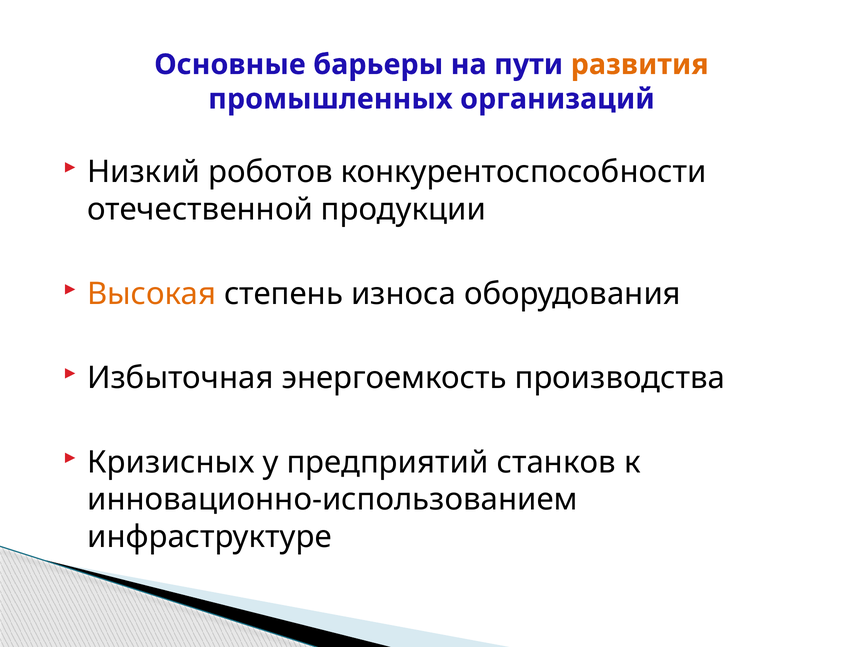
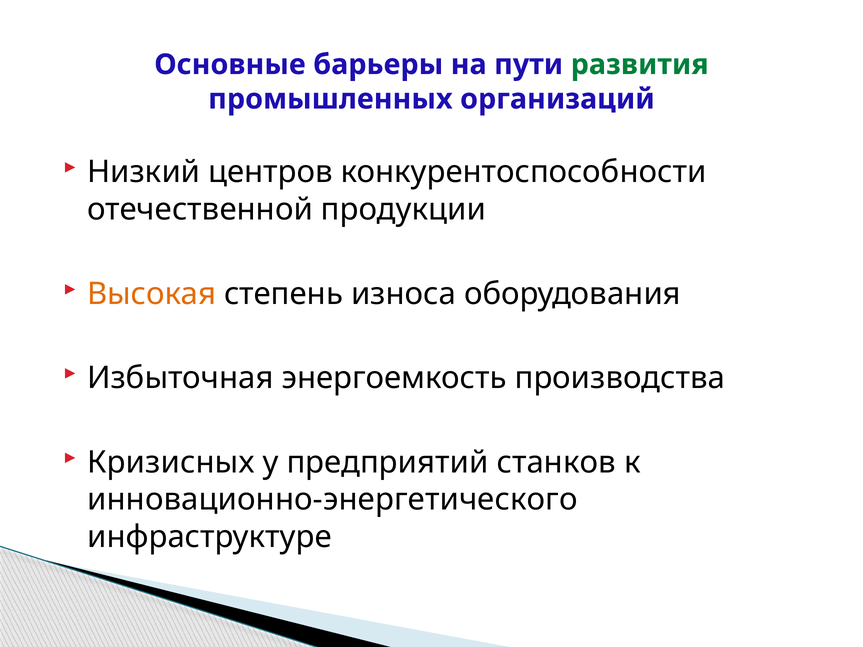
развития colour: orange -> green
роботов: роботов -> центров
инновационно-использованием: инновационно-использованием -> инновационно-энергетического
